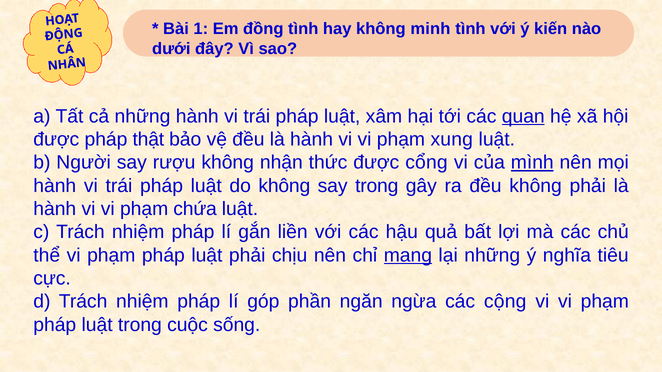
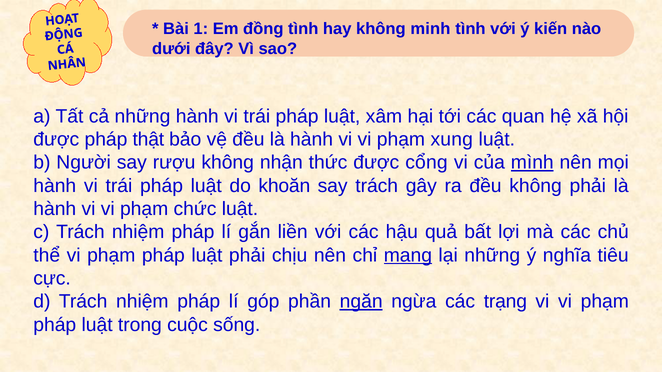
quan underline: present -> none
do không: không -> khoăn
say trong: trong -> trách
chứa: chứa -> chức
ngăn underline: none -> present
cộng: cộng -> trạng
